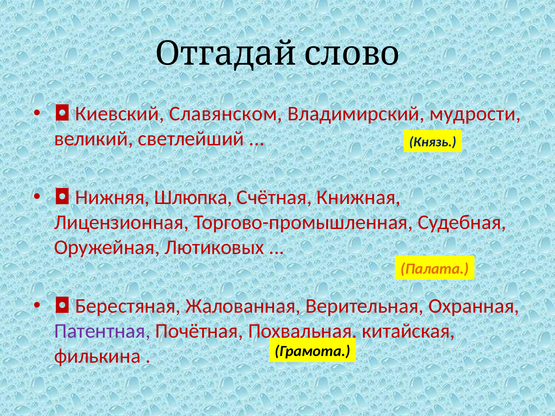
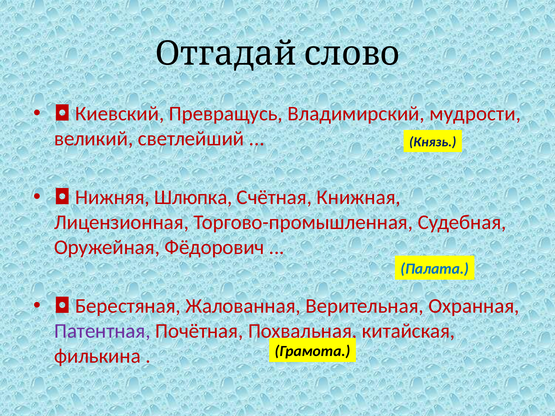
Славянском: Славянском -> Превращусь
Лютиковых: Лютиковых -> Фёдорович
Палата colour: orange -> blue
